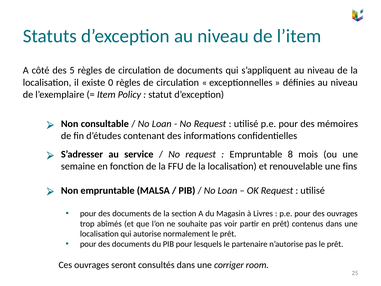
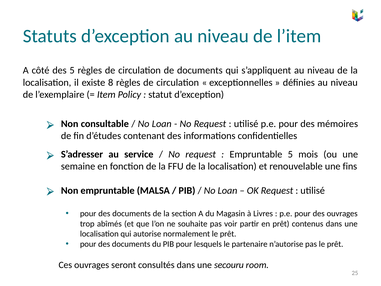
0: 0 -> 8
Empruntable 8: 8 -> 5
corriger: corriger -> secouru
